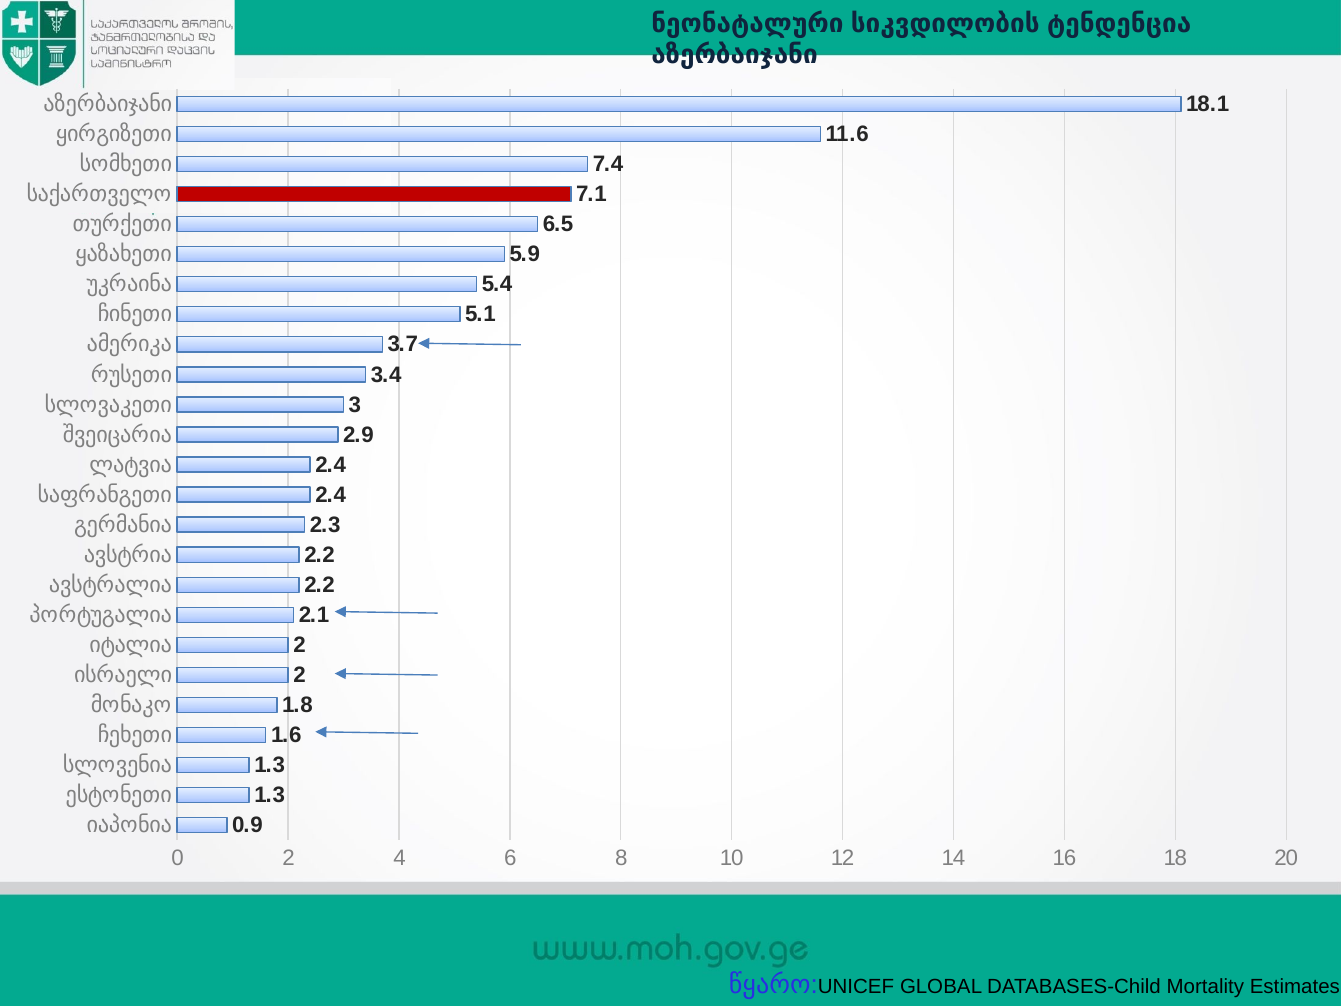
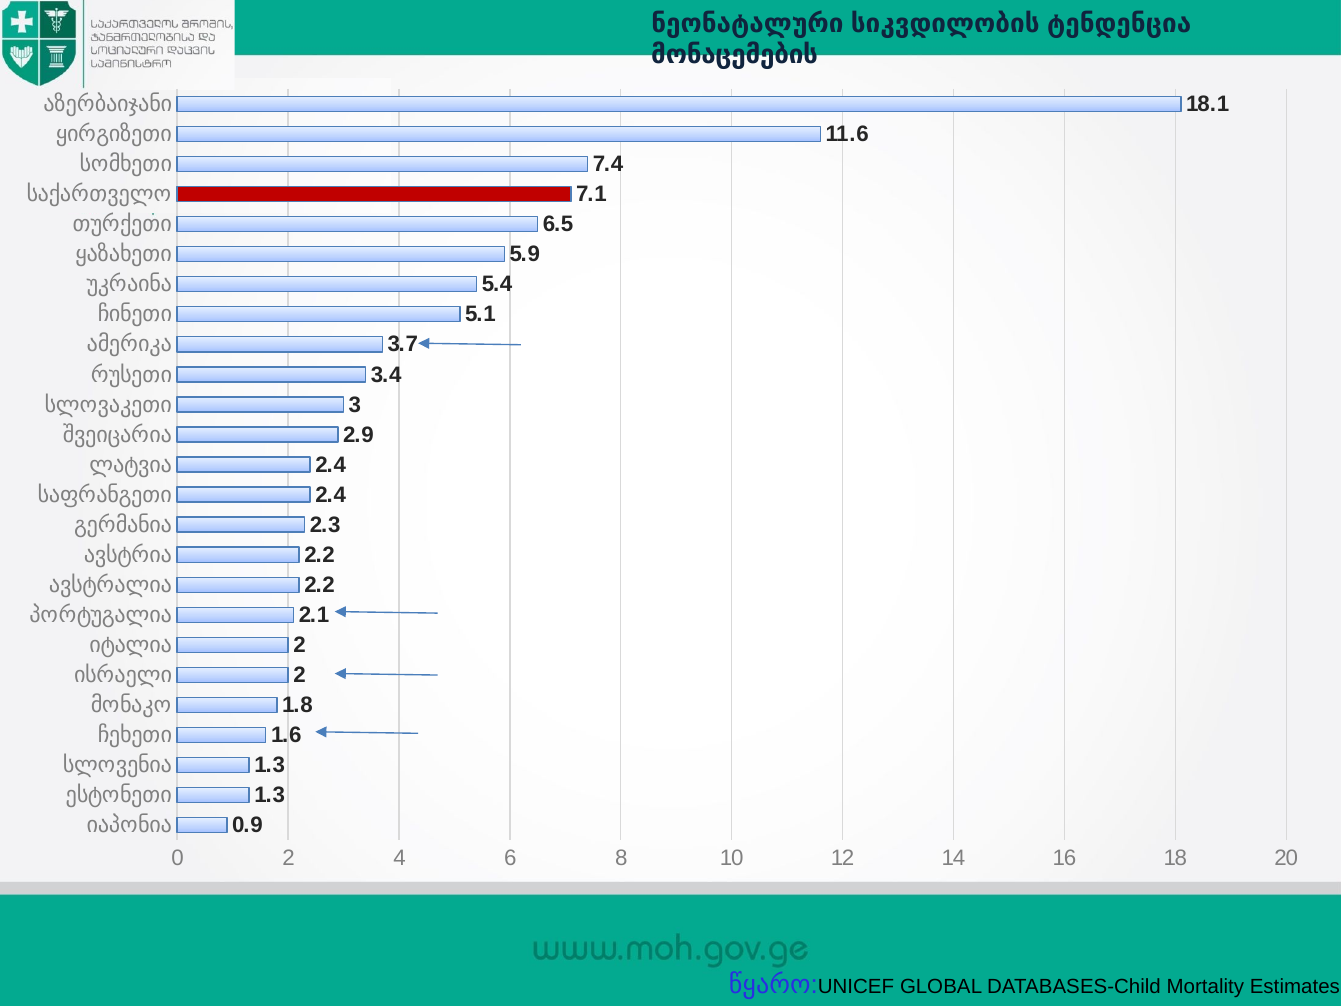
აზერბაიჯანი at (735, 55): აზერბაიჯანი -> მონაცემების
